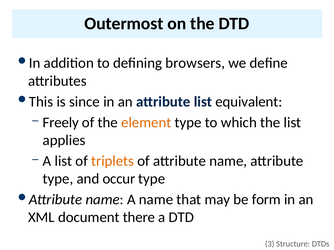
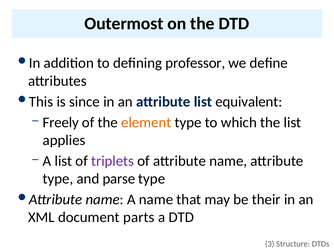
browsers: browsers -> professor
triplets colour: orange -> purple
occur: occur -> parse
form: form -> their
there: there -> parts
